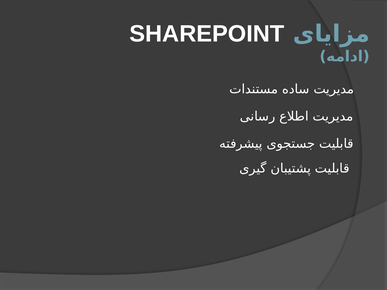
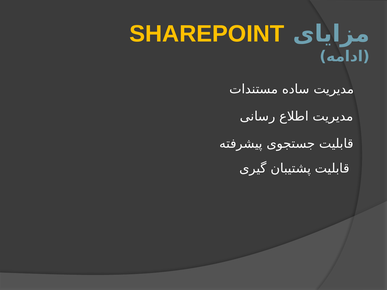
SHAREPOINT colour: white -> yellow
